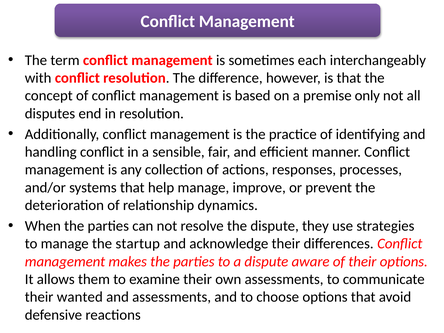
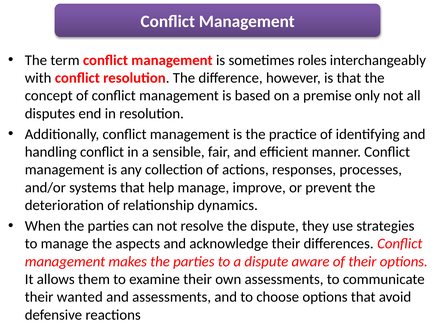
each: each -> roles
startup: startup -> aspects
